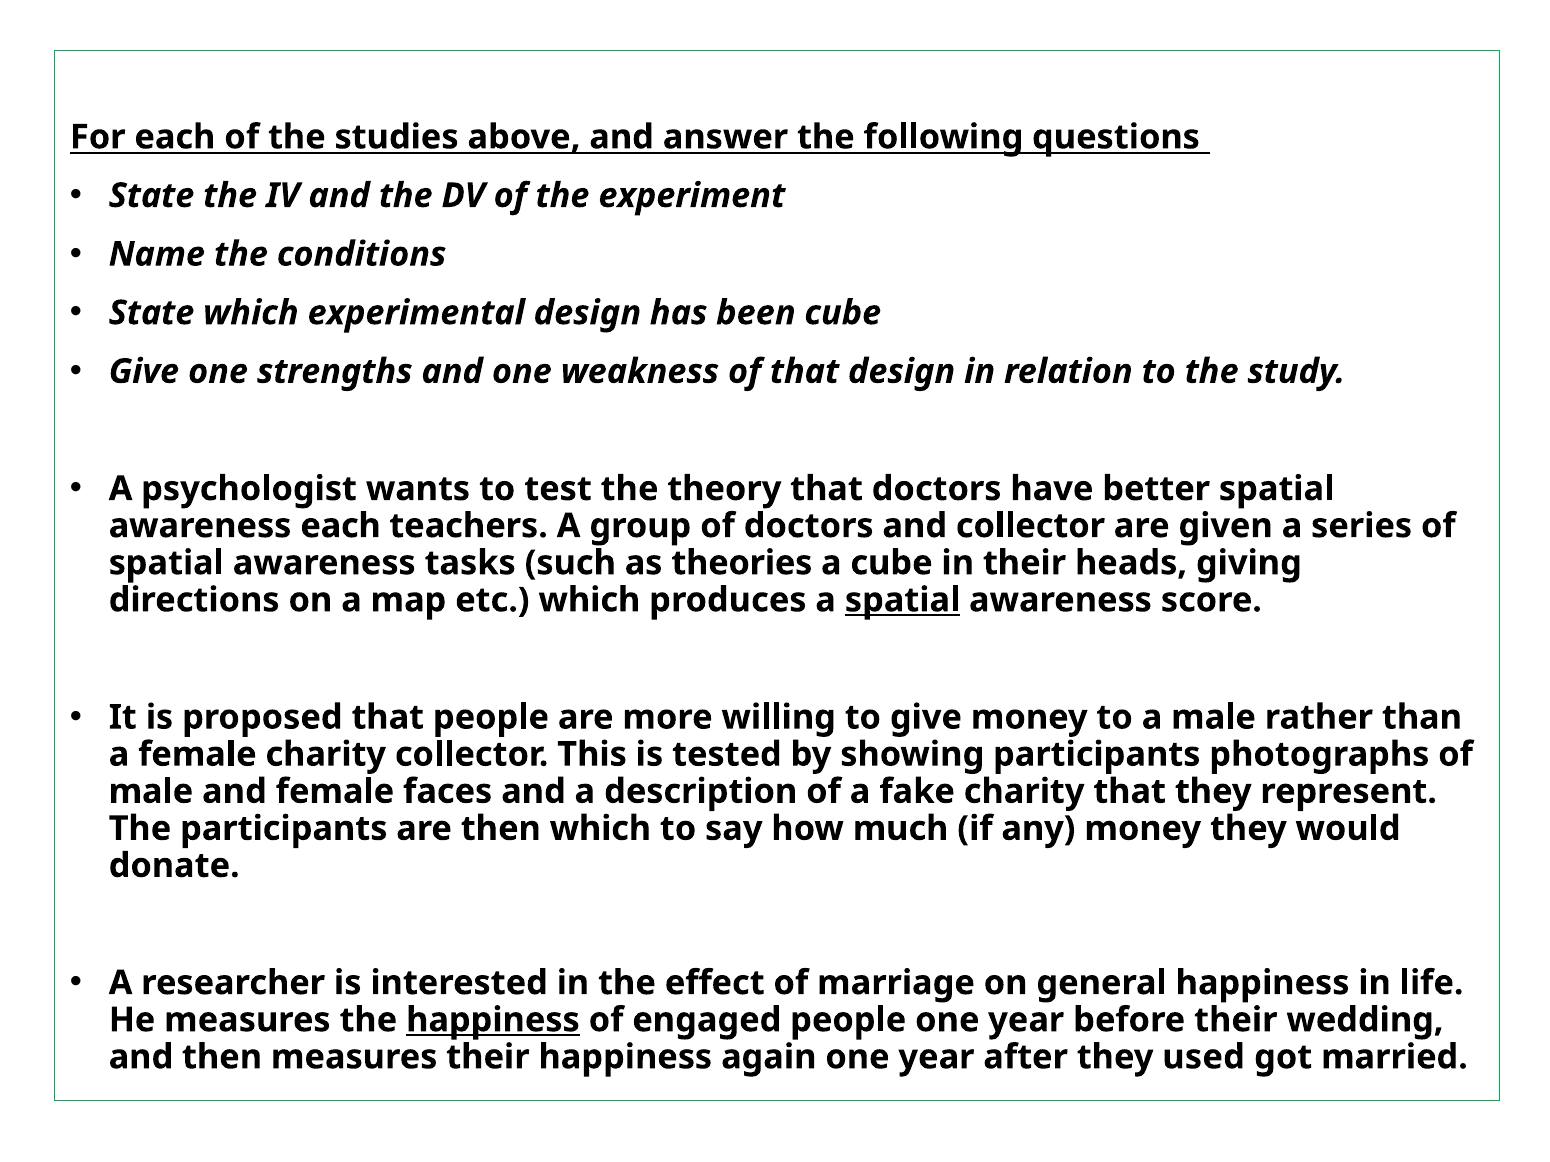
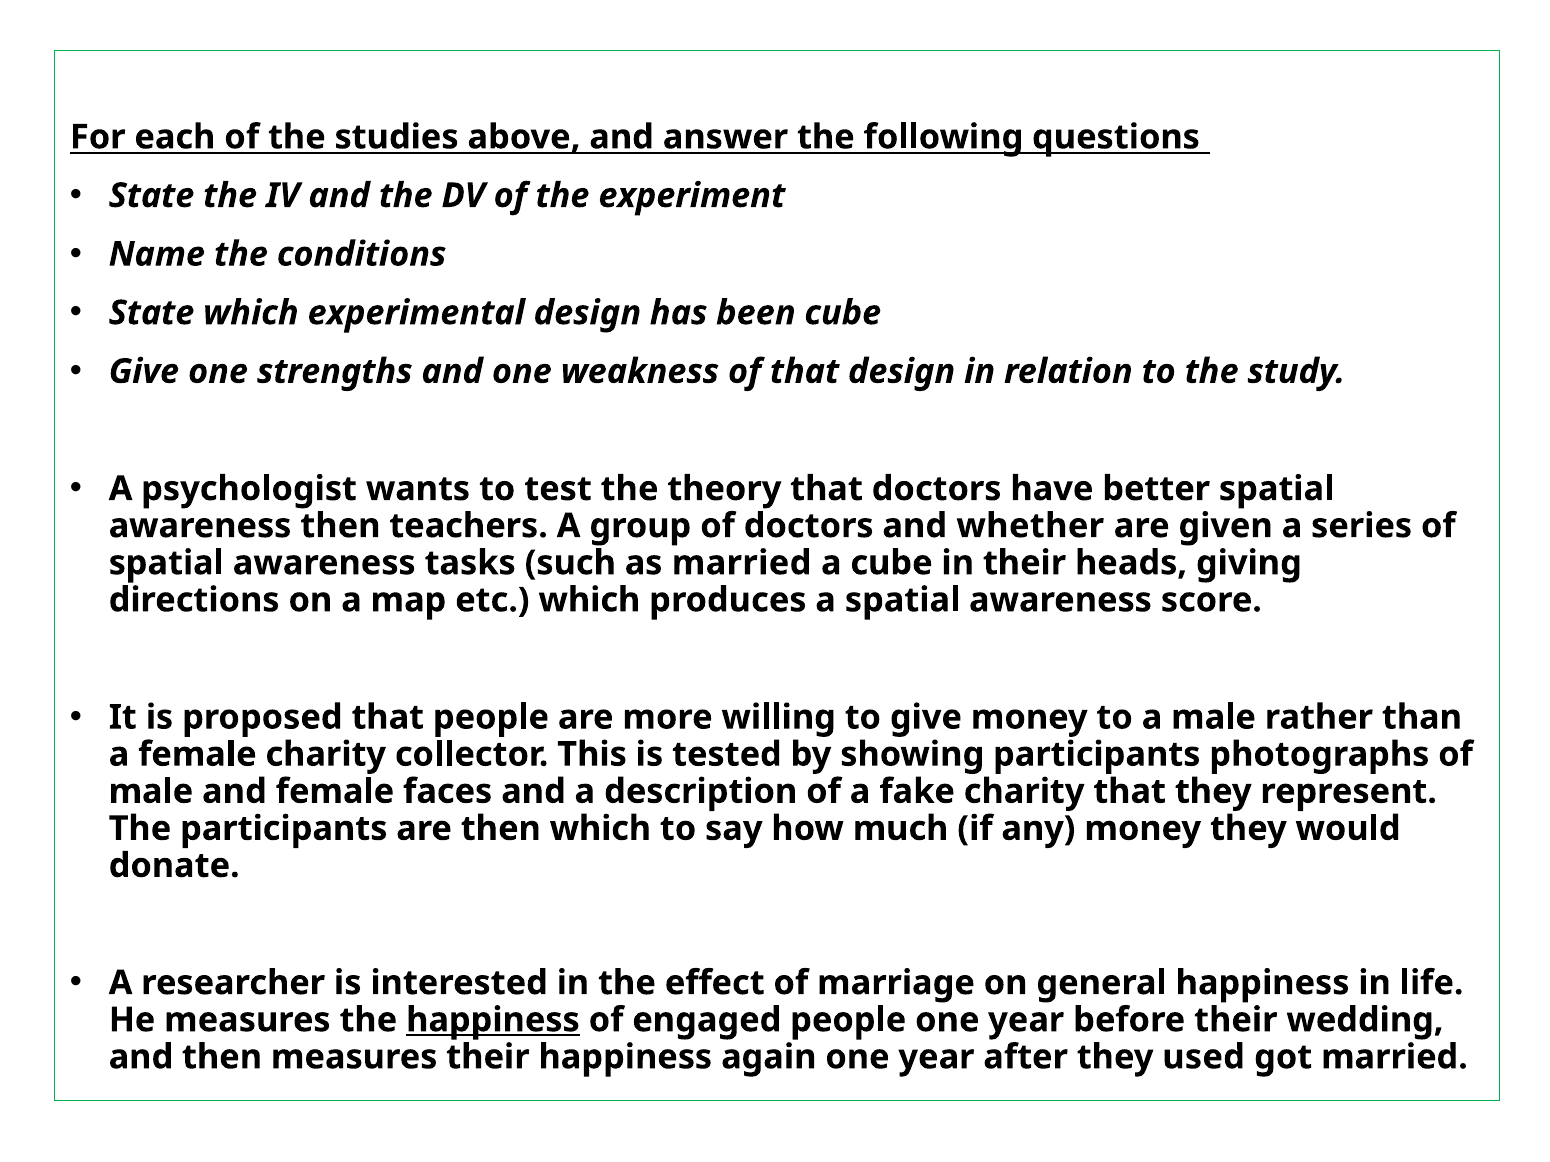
awareness each: each -> then
and collector: collector -> whether
as theories: theories -> married
spatial at (903, 600) underline: present -> none
